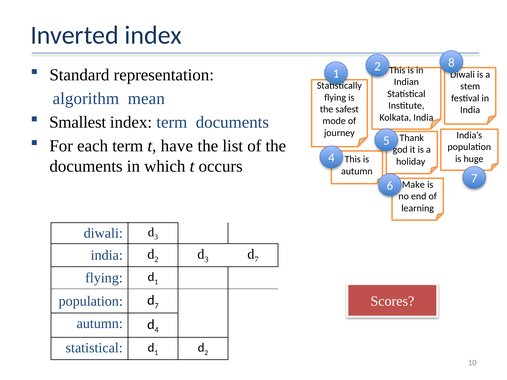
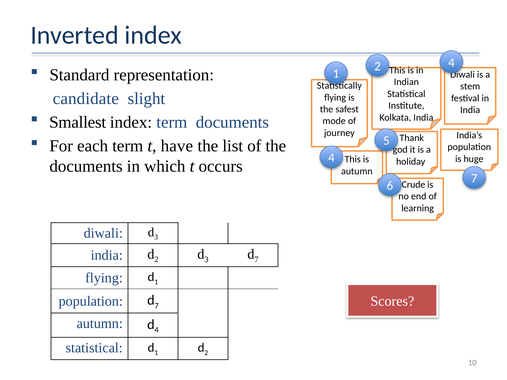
2 8: 8 -> 4
algorithm: algorithm -> candidate
mean: mean -> slight
Make: Make -> Crude
